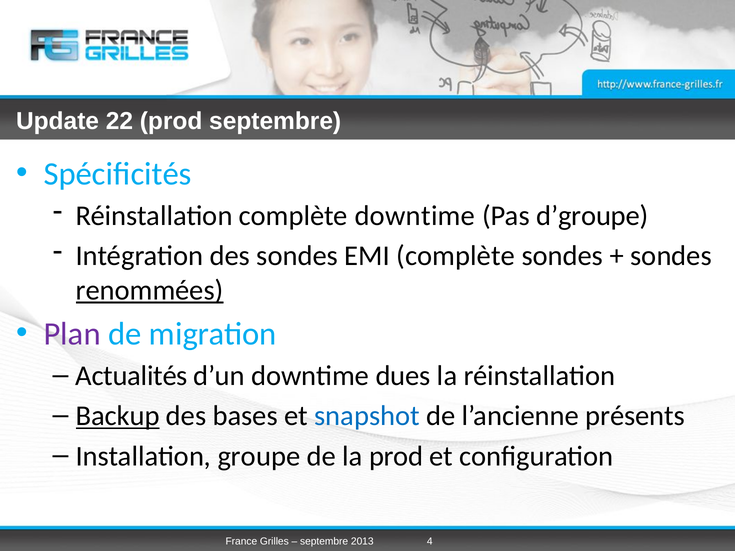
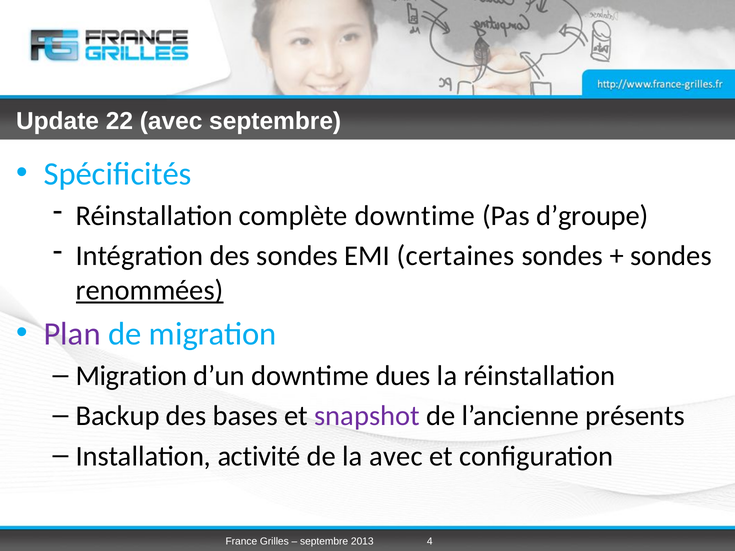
22 prod: prod -> avec
EMI complète: complète -> certaines
Actualités at (132, 376): Actualités -> Migration
Backup underline: present -> none
snapshot colour: blue -> purple
groupe: groupe -> activité
la prod: prod -> avec
